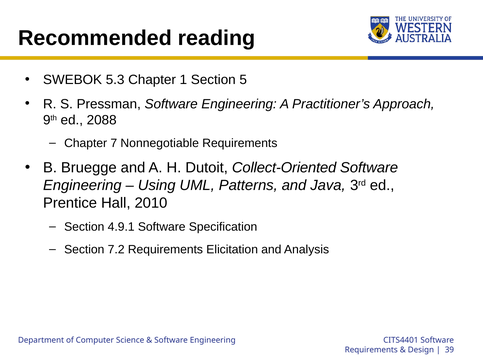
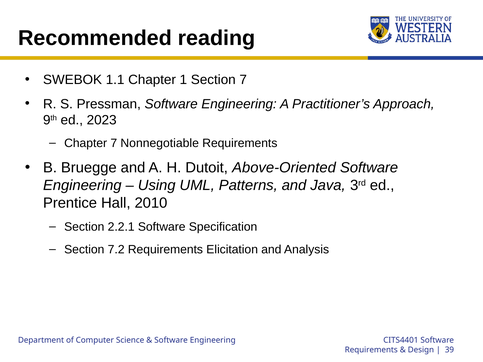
5.3: 5.3 -> 1.1
Section 5: 5 -> 7
2088: 2088 -> 2023
Collect-Oriented: Collect-Oriented -> Above-Oriented
4.9.1: 4.9.1 -> 2.2.1
